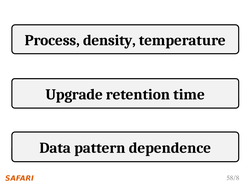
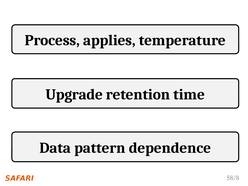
density: density -> applies
